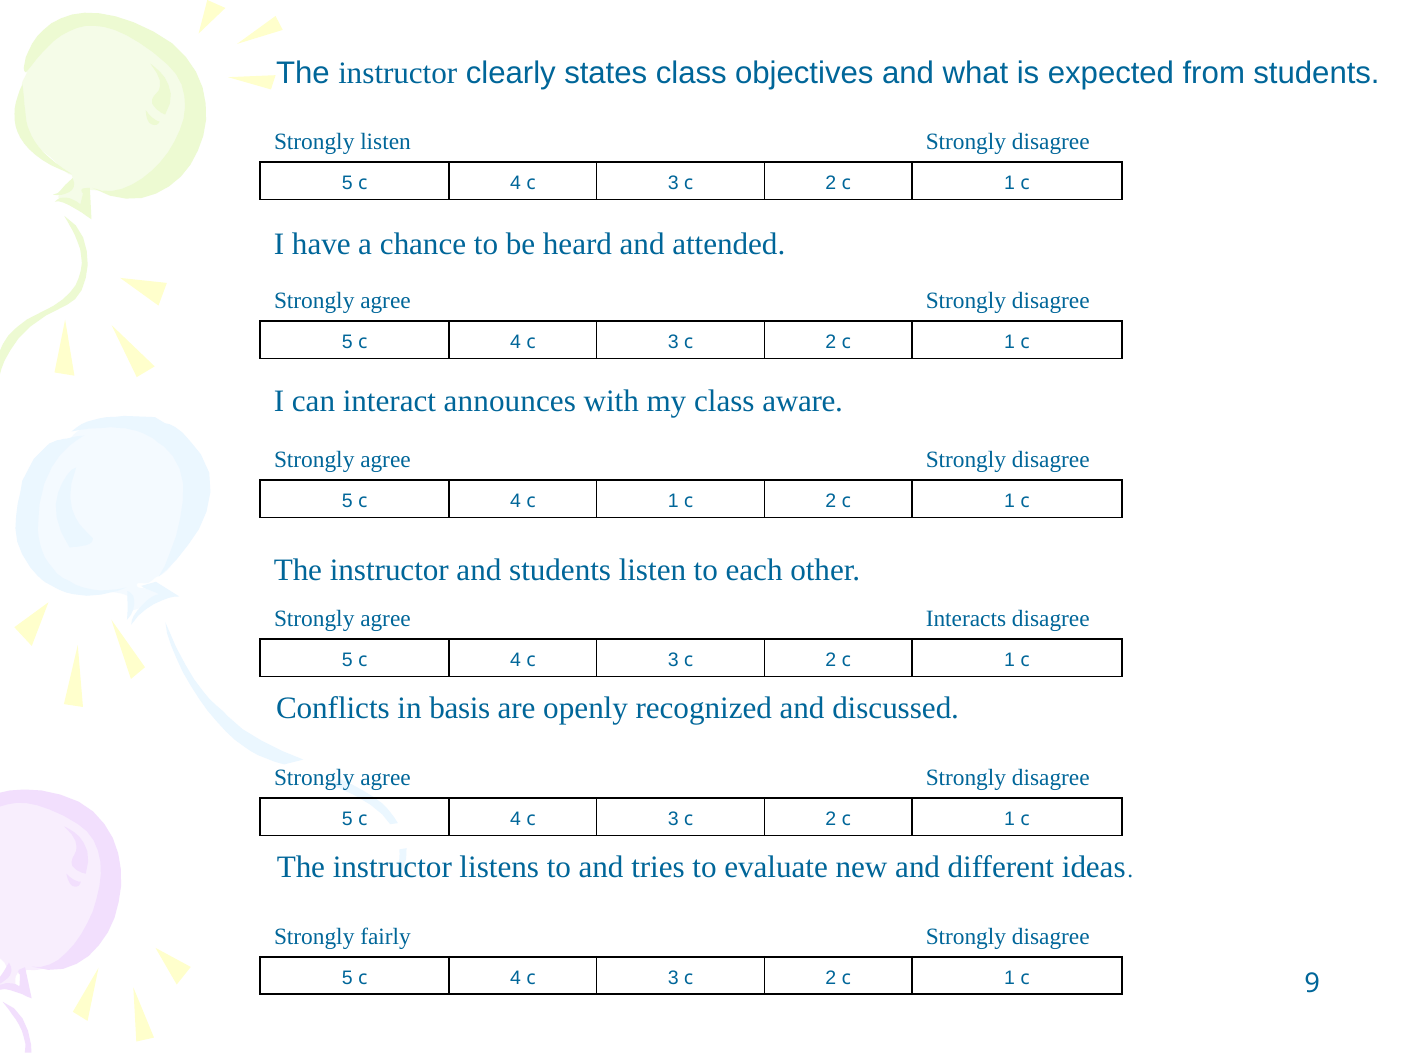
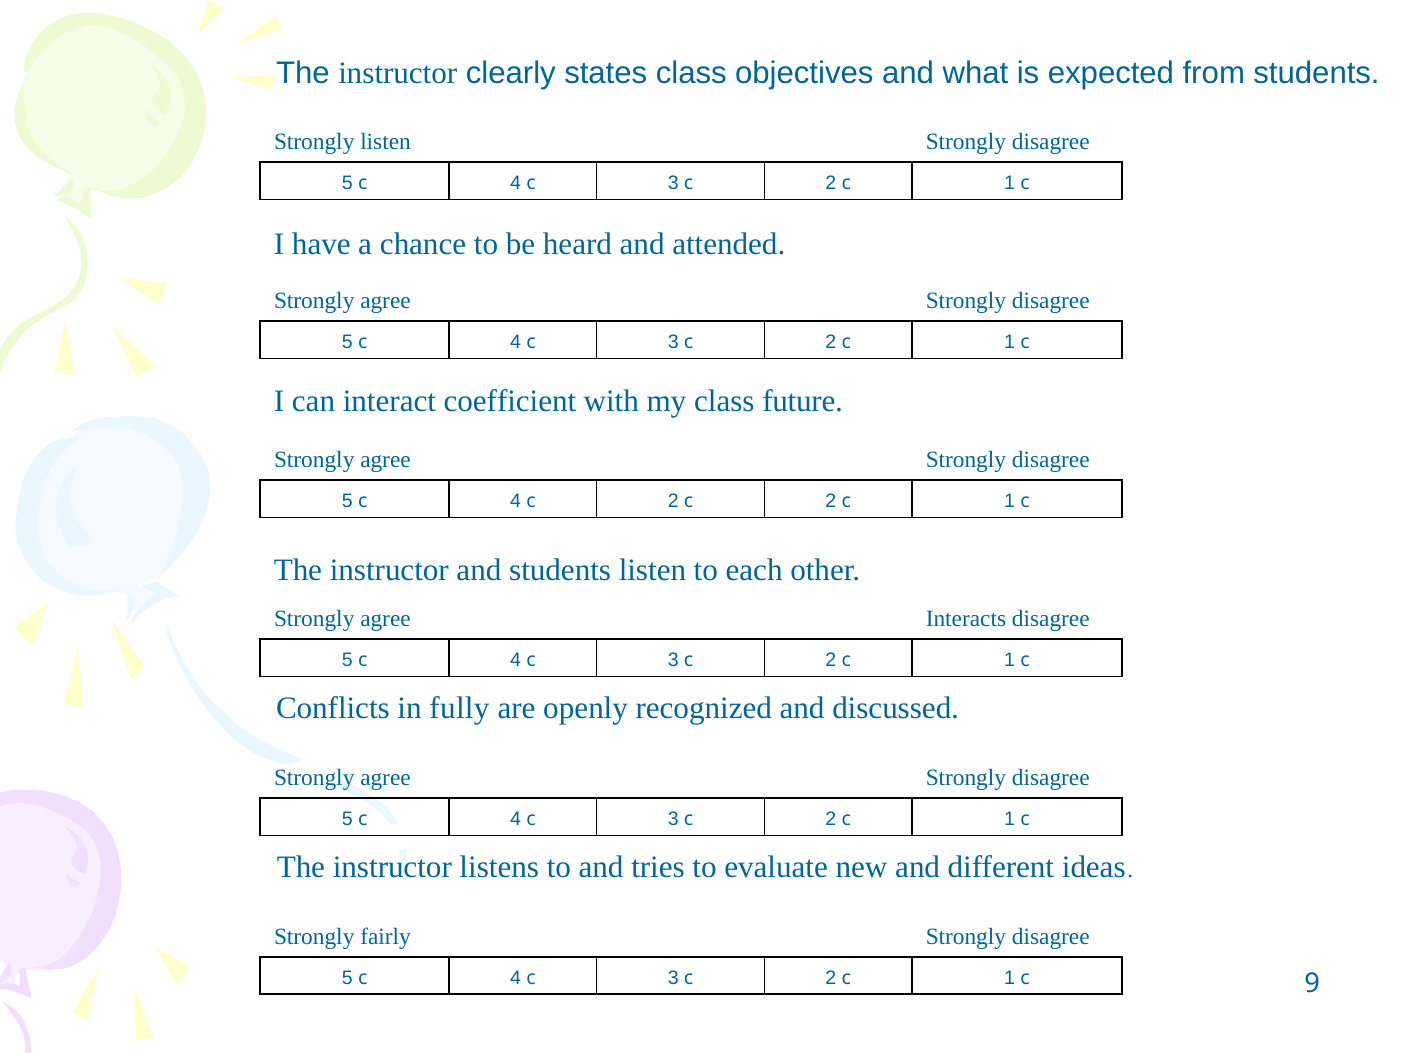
announces: announces -> coefficient
aware: aware -> future
4 c 1: 1 -> 2
basis: basis -> fully
